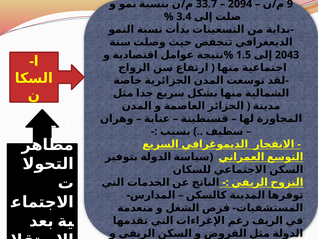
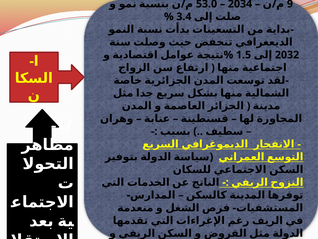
33.7: 33.7 -> 53.0
2094: 2094 -> 2034
2043: 2043 -> 2032
